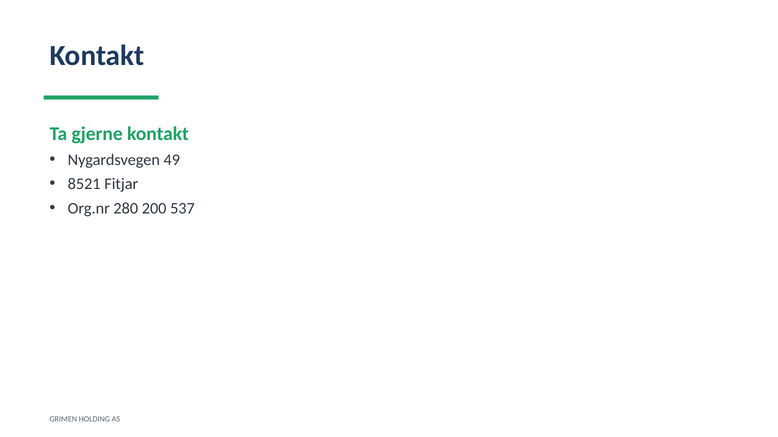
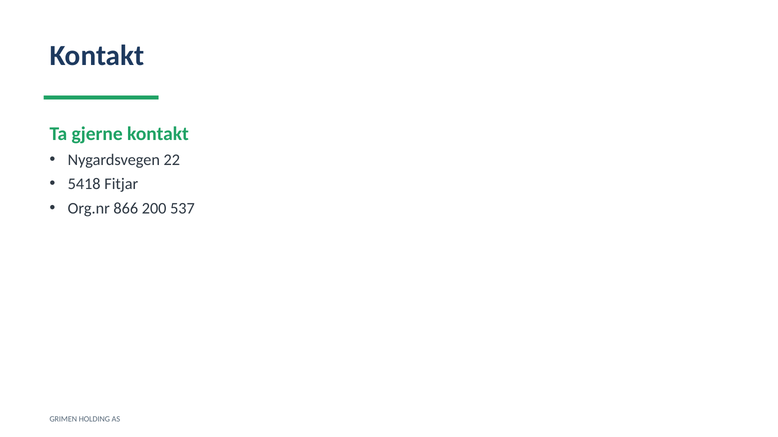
49: 49 -> 22
8521: 8521 -> 5418
280: 280 -> 866
